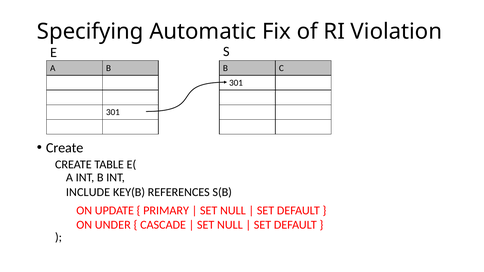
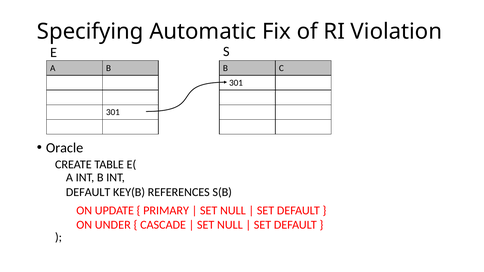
Create at (65, 148): Create -> Oracle
INCLUDE at (88, 192): INCLUDE -> DEFAULT
